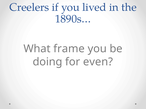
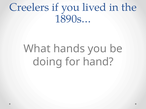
frame: frame -> hands
even: even -> hand
